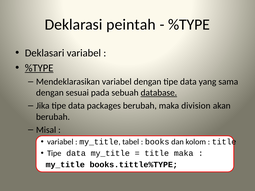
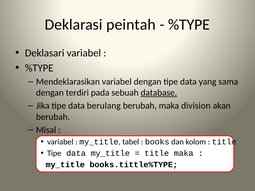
%TYPE at (39, 68) underline: present -> none
sesuai: sesuai -> terdiri
packages: packages -> berulang
